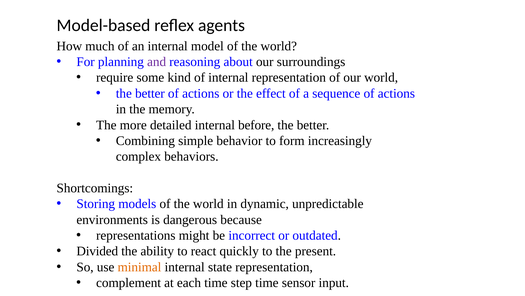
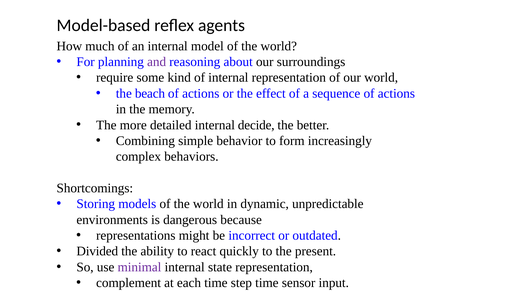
better at (150, 93): better -> beach
before: before -> decide
minimal colour: orange -> purple
